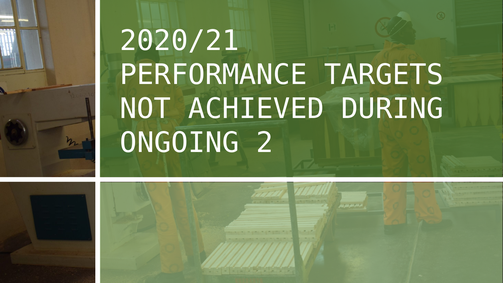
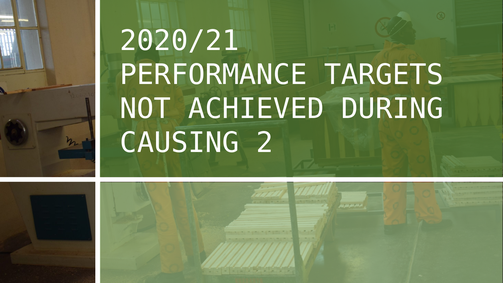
ONGOING: ONGOING -> CAUSING
